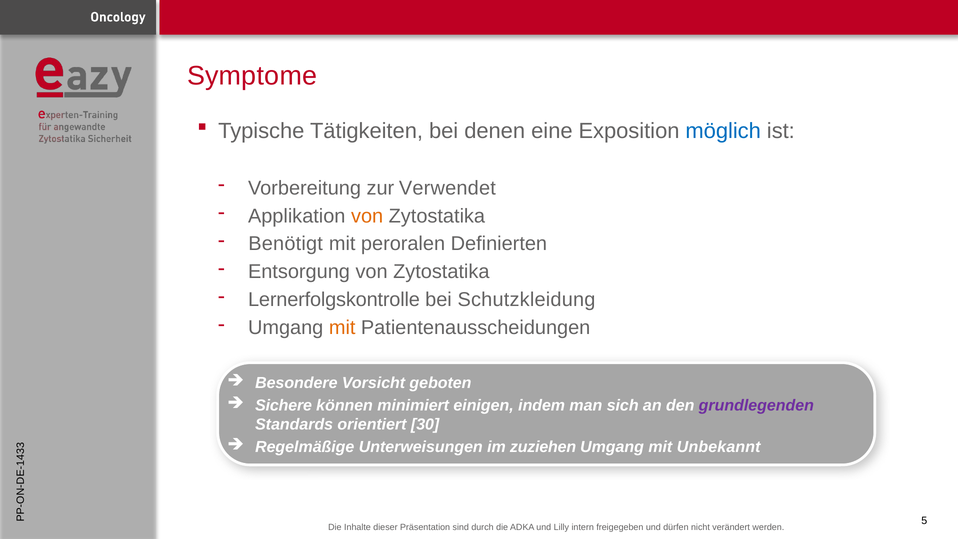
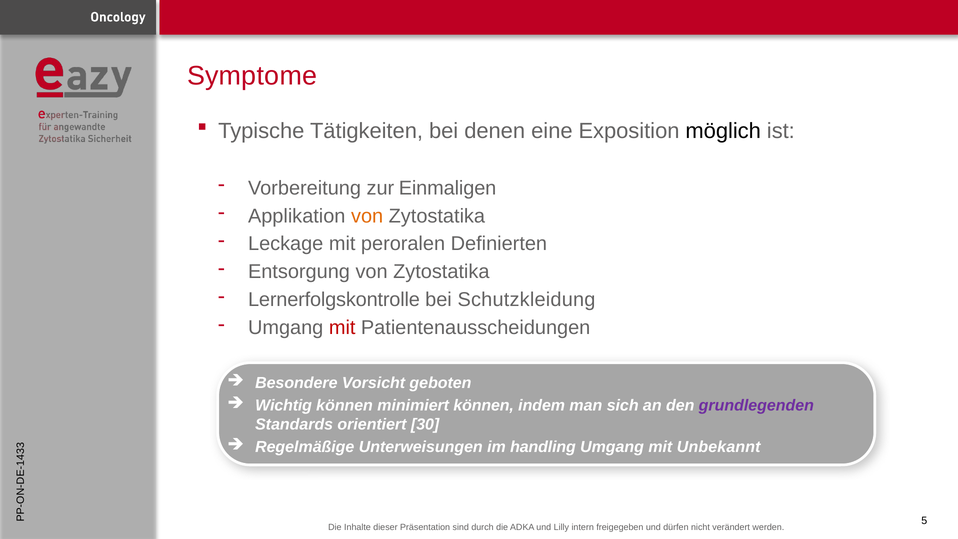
möglich colour: blue -> black
Verwendet: Verwendet -> Einmaligen
Benötigt: Benötigt -> Leckage
mit at (342, 328) colour: orange -> red
Sichere: Sichere -> Wichtig
minimiert einigen: einigen -> können
zuziehen: zuziehen -> handling
